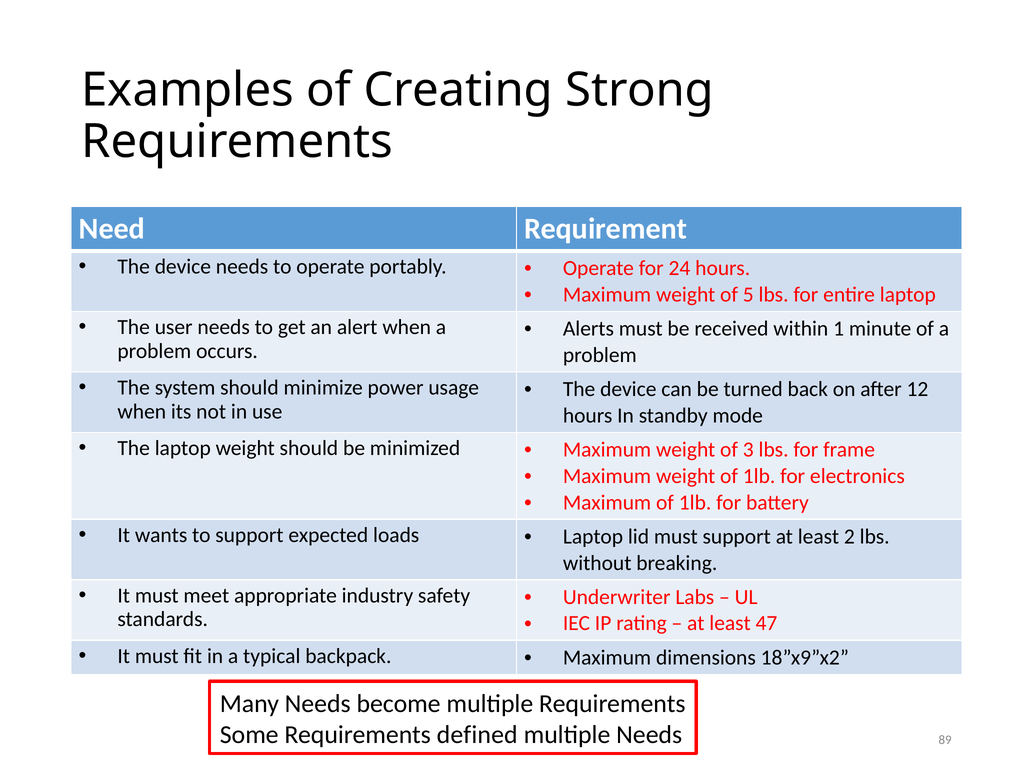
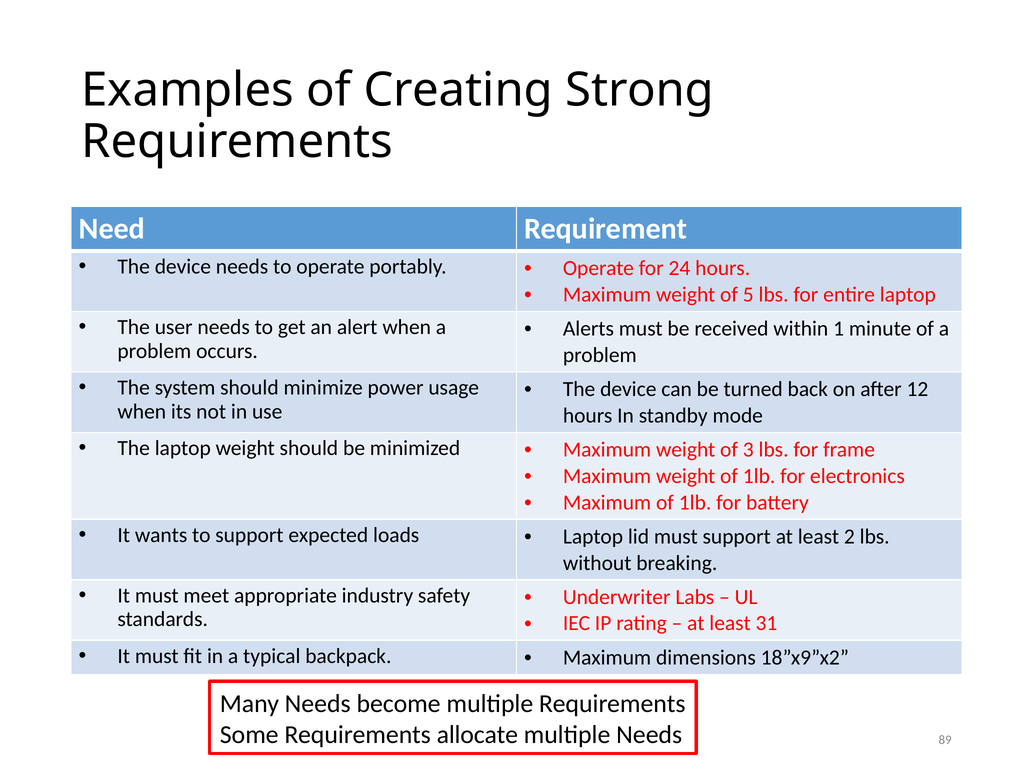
47: 47 -> 31
defined: defined -> allocate
